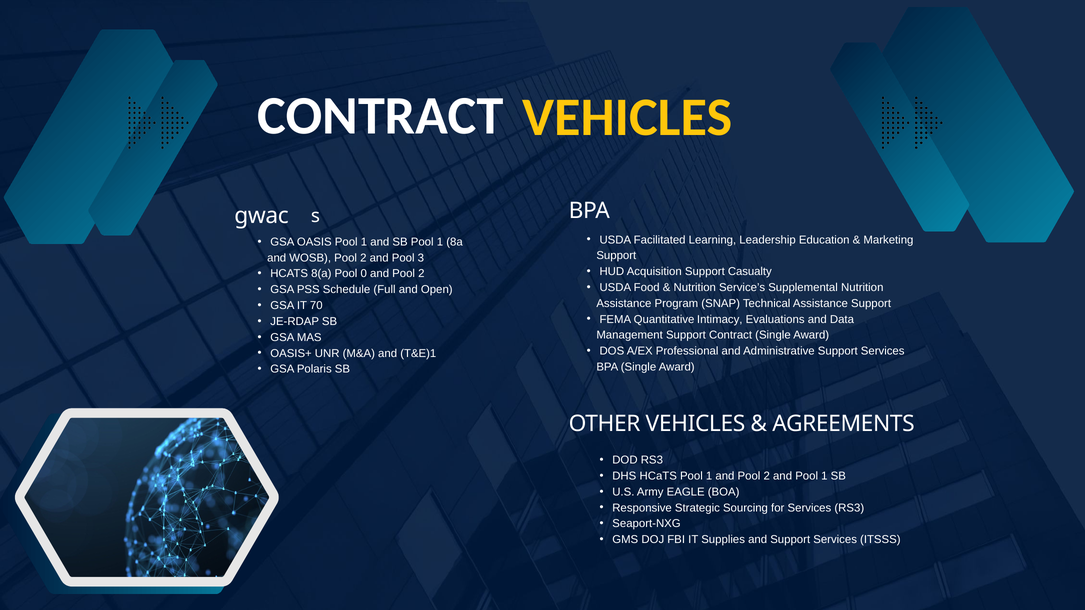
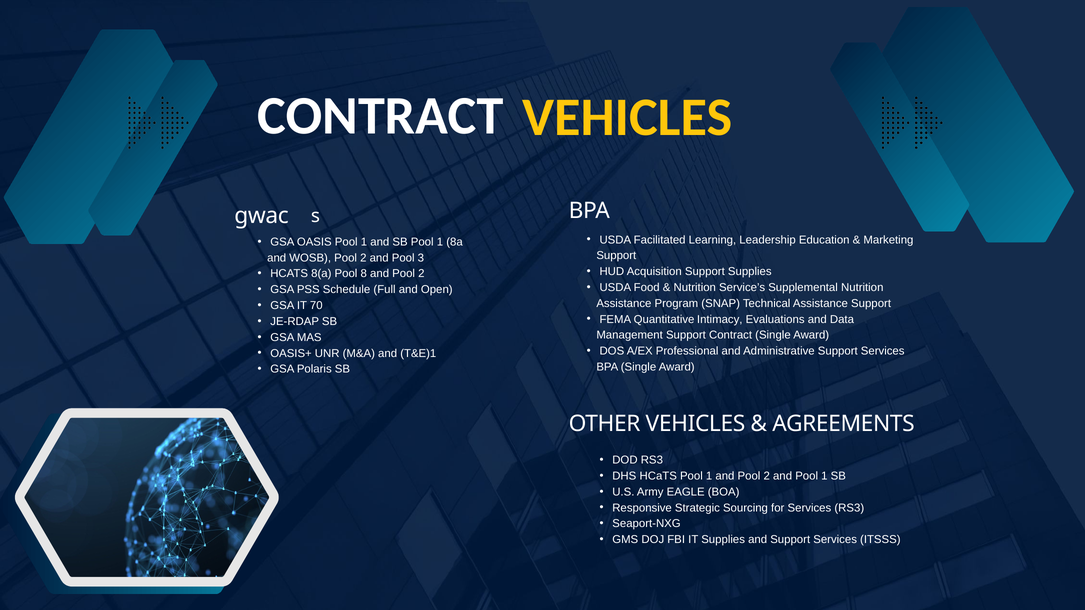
Support Casualty: Casualty -> Supplies
0: 0 -> 8
